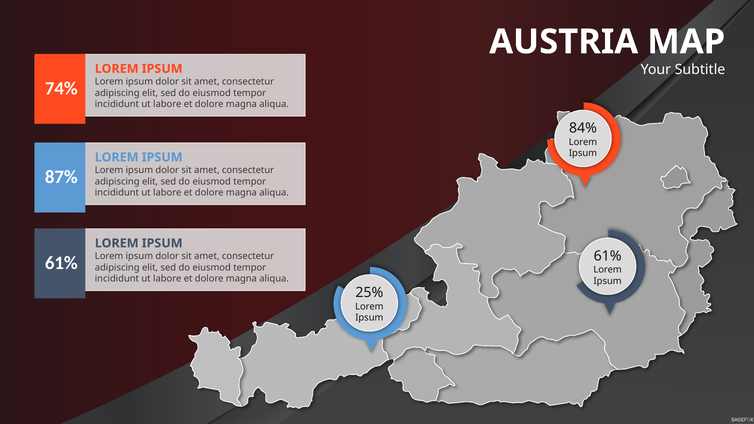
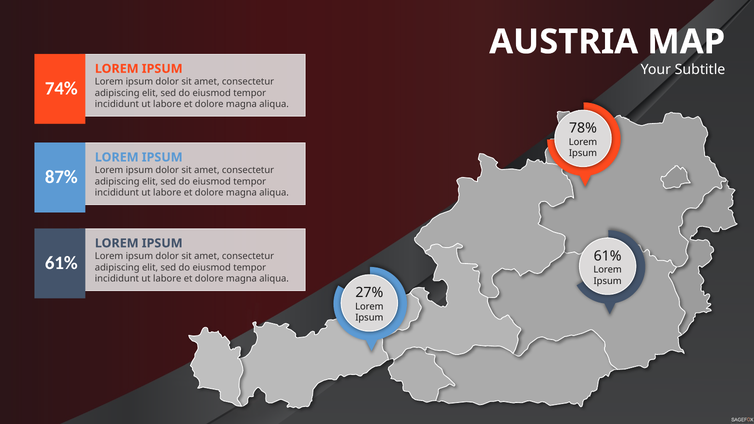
84%: 84% -> 78%
25%: 25% -> 27%
